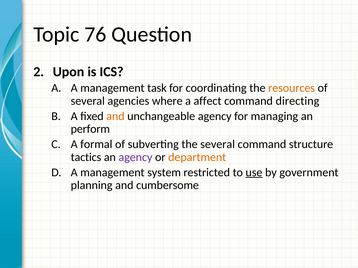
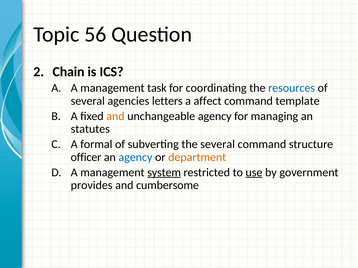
76: 76 -> 56
Upon: Upon -> Chain
resources colour: orange -> blue
where: where -> letters
directing: directing -> template
perform: perform -> statutes
tactics: tactics -> officer
agency at (135, 157) colour: purple -> blue
system underline: none -> present
planning: planning -> provides
